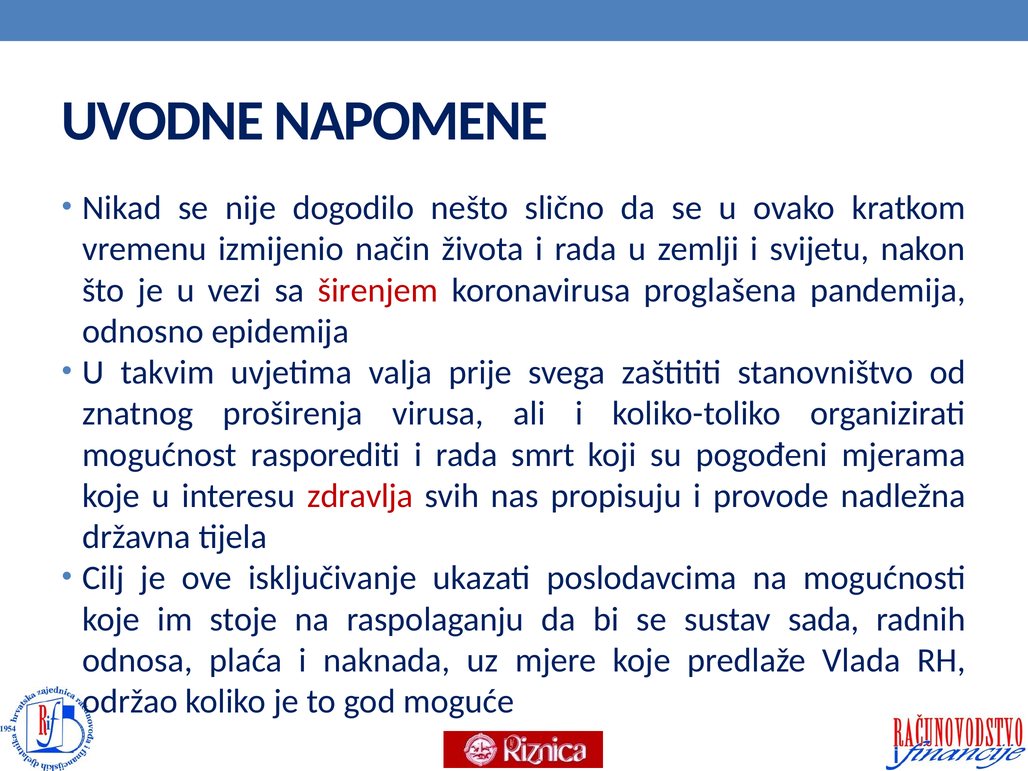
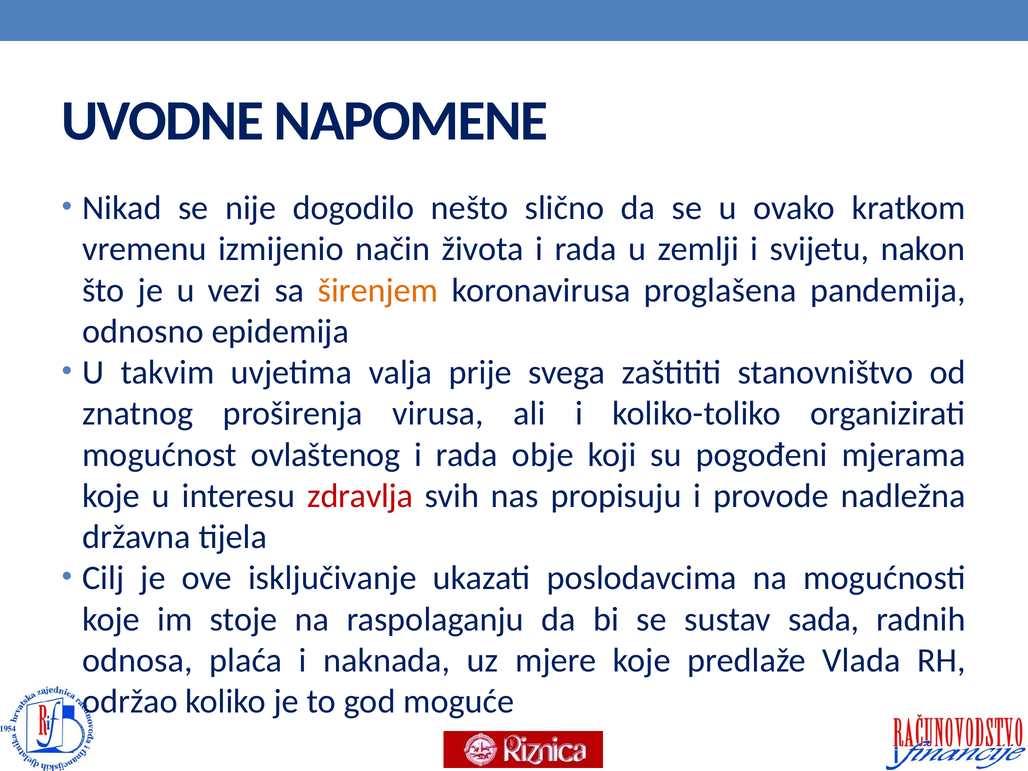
širenjem colour: red -> orange
rasporediti: rasporediti -> ovlaštenog
smrt: smrt -> obje
